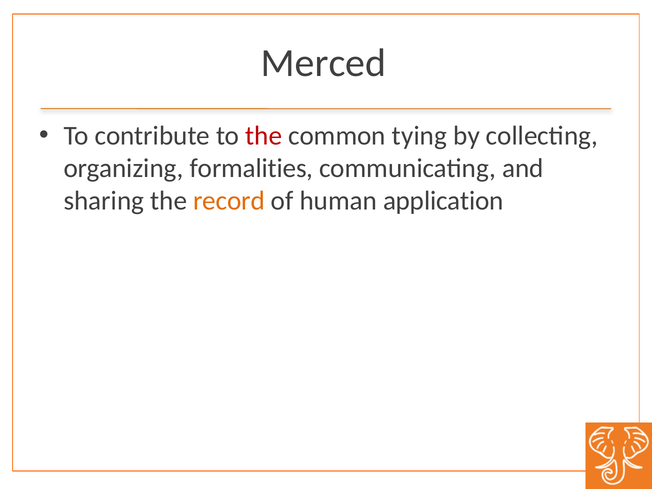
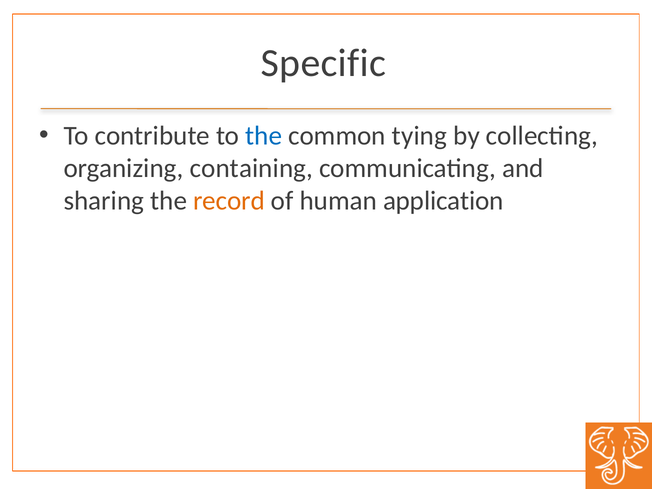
Merced: Merced -> Specific
the at (264, 136) colour: red -> blue
formalities: formalities -> containing
